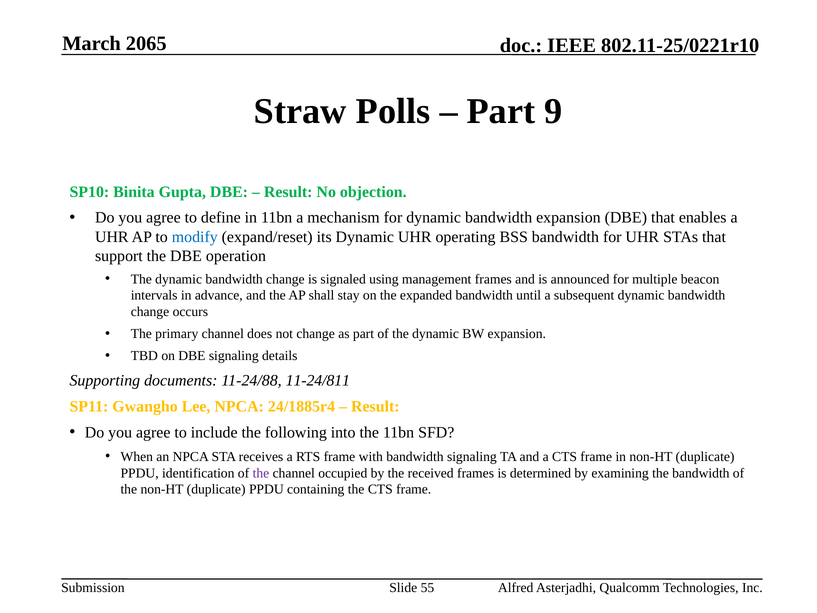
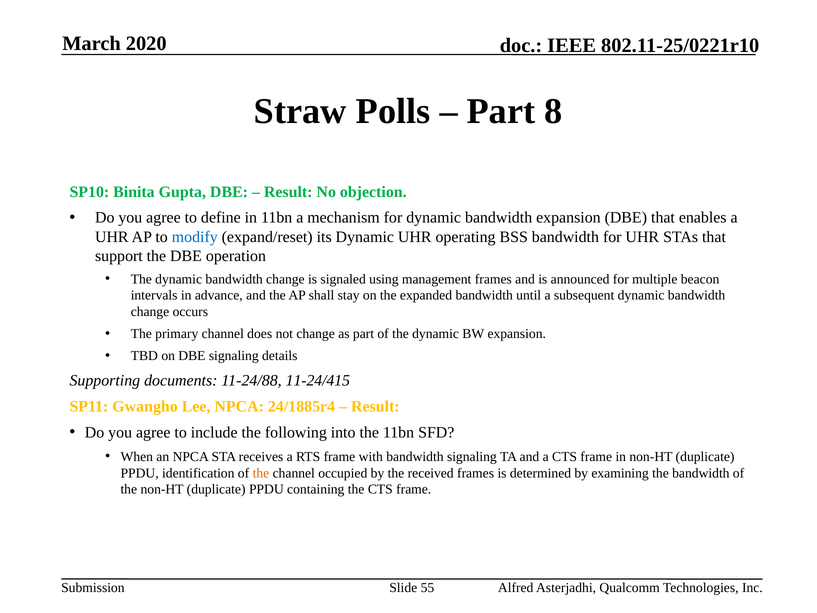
2065: 2065 -> 2020
9: 9 -> 8
11-24/811: 11-24/811 -> 11-24/415
the at (261, 473) colour: purple -> orange
